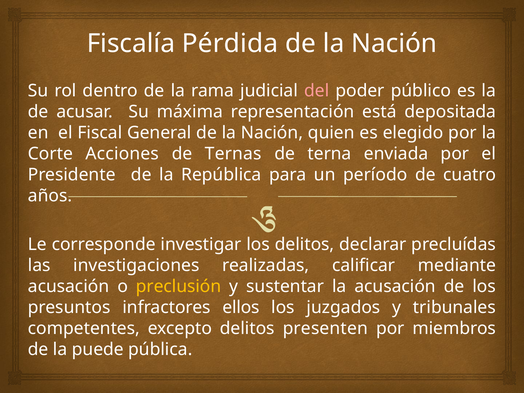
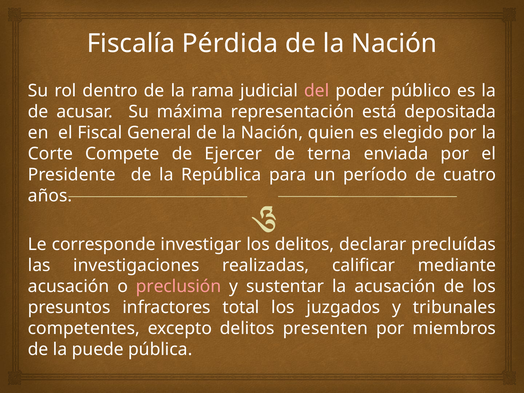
Acciones: Acciones -> Compete
Ternas: Ternas -> Ejercer
preclusión colour: yellow -> pink
ellos: ellos -> total
